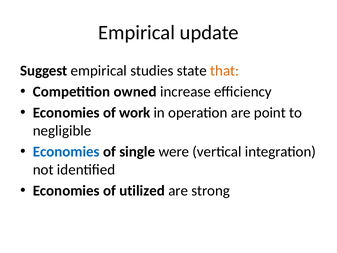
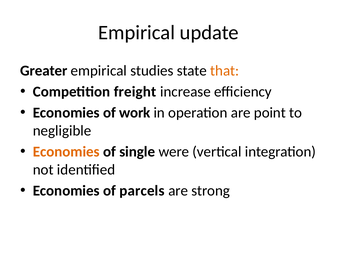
Suggest: Suggest -> Greater
owned: owned -> freight
Economies at (66, 152) colour: blue -> orange
utilized: utilized -> parcels
